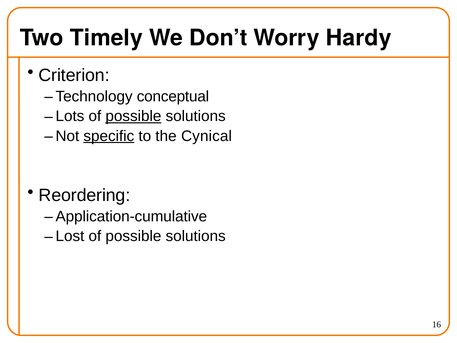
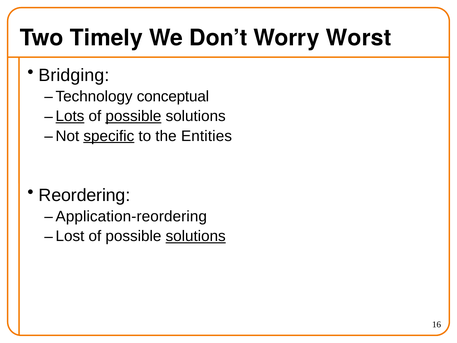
Hardy: Hardy -> Worst
Criterion: Criterion -> Bridging
Lots underline: none -> present
Cynical: Cynical -> Entities
Application-cumulative: Application-cumulative -> Application-reordering
solutions at (196, 236) underline: none -> present
